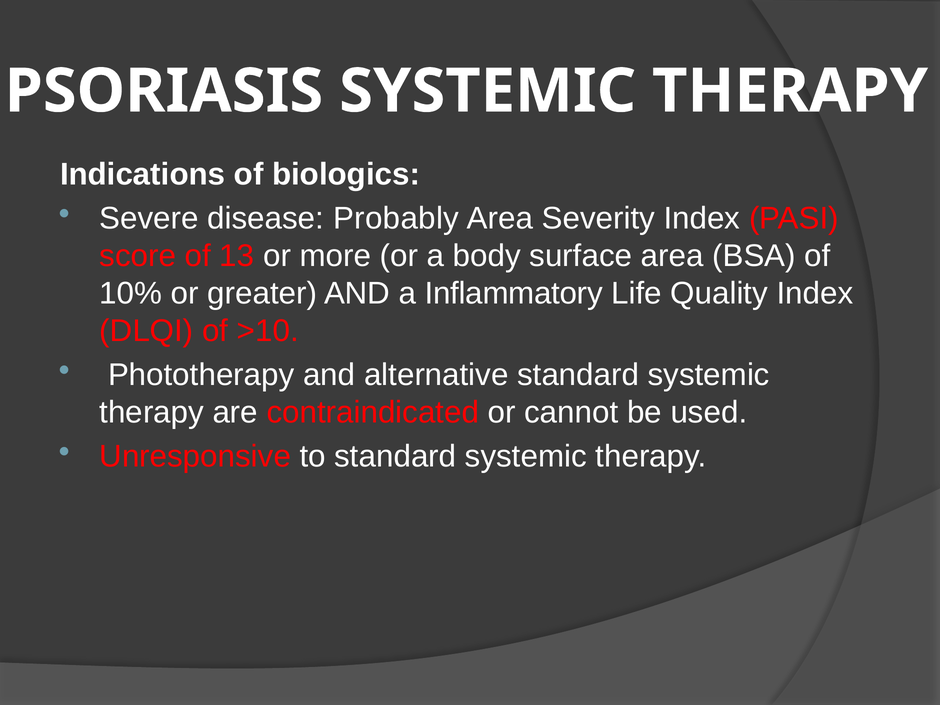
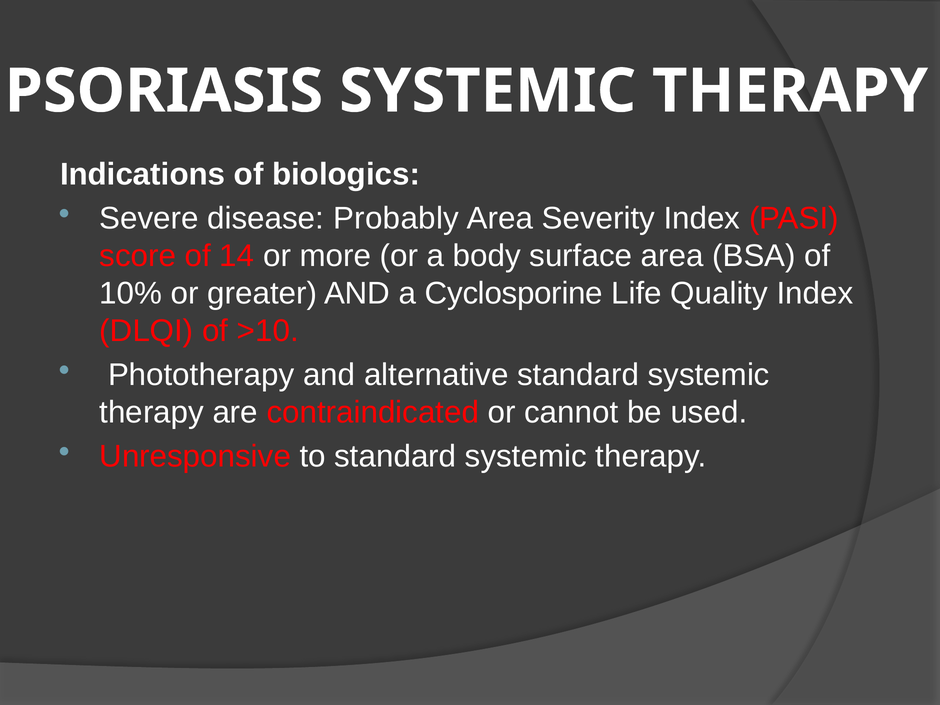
13: 13 -> 14
Inflammatory: Inflammatory -> Cyclosporine
